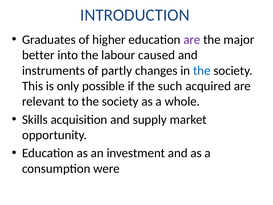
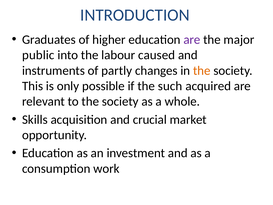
better: better -> public
the at (202, 70) colour: blue -> orange
supply: supply -> crucial
were: were -> work
